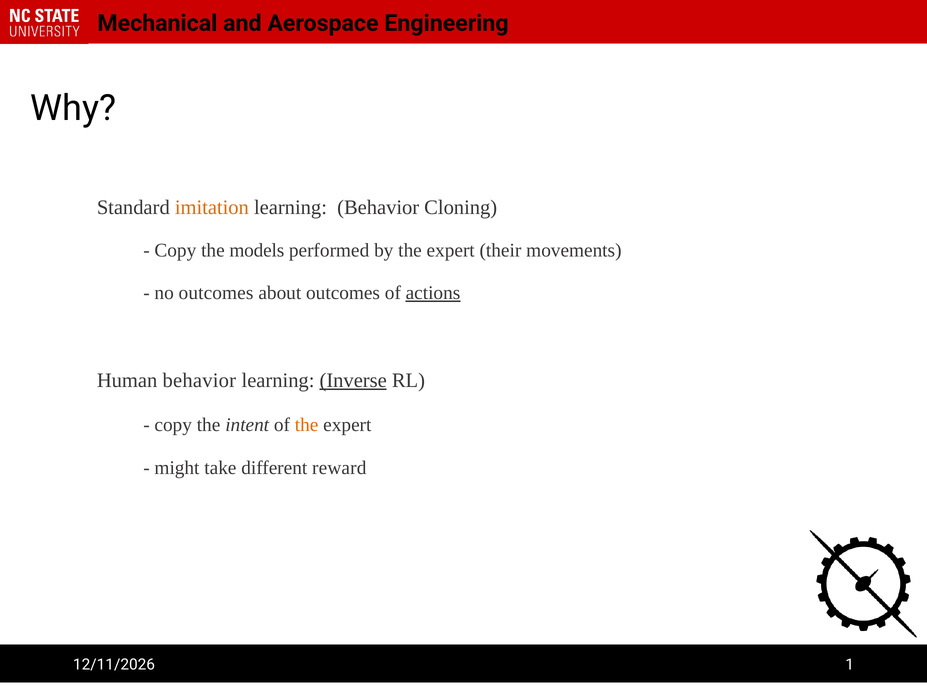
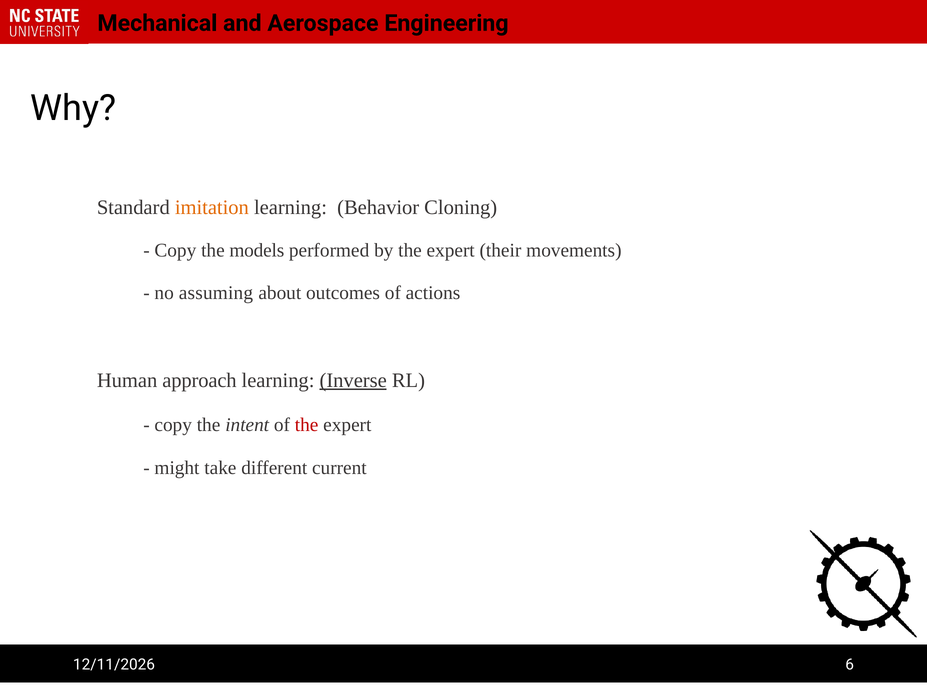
no outcomes: outcomes -> assuming
actions underline: present -> none
Human behavior: behavior -> approach
the at (307, 424) colour: orange -> red
reward: reward -> current
1: 1 -> 6
